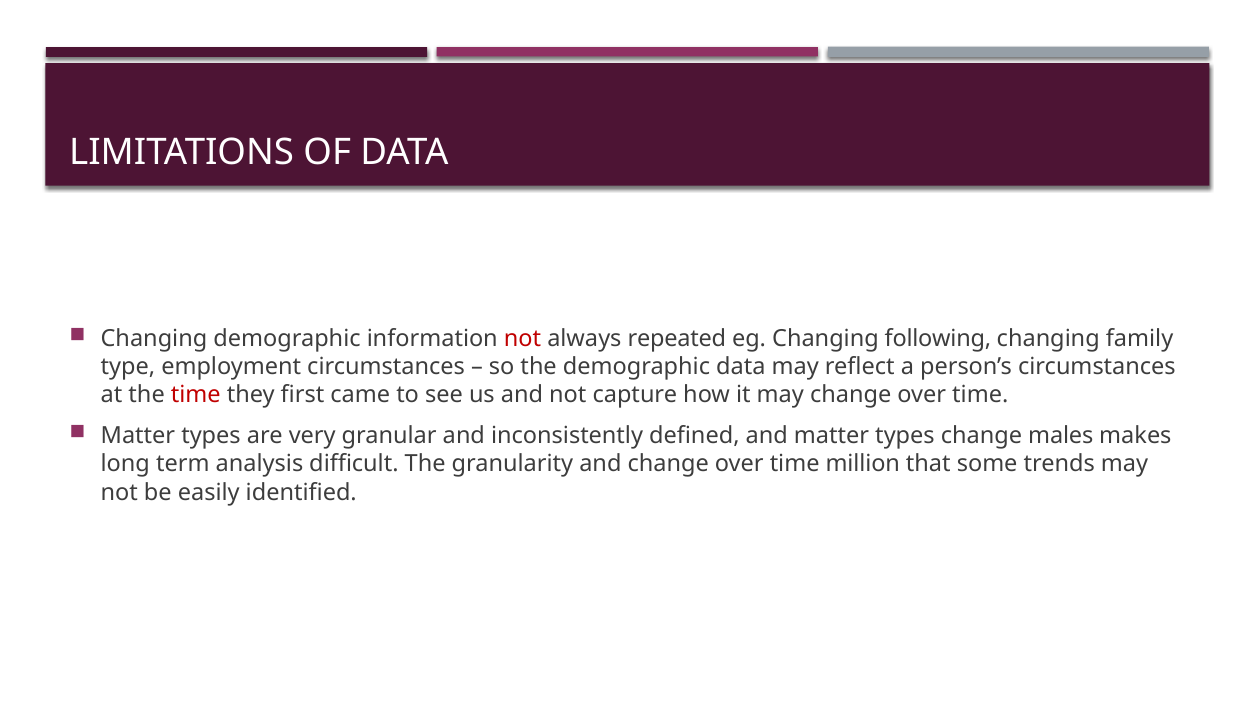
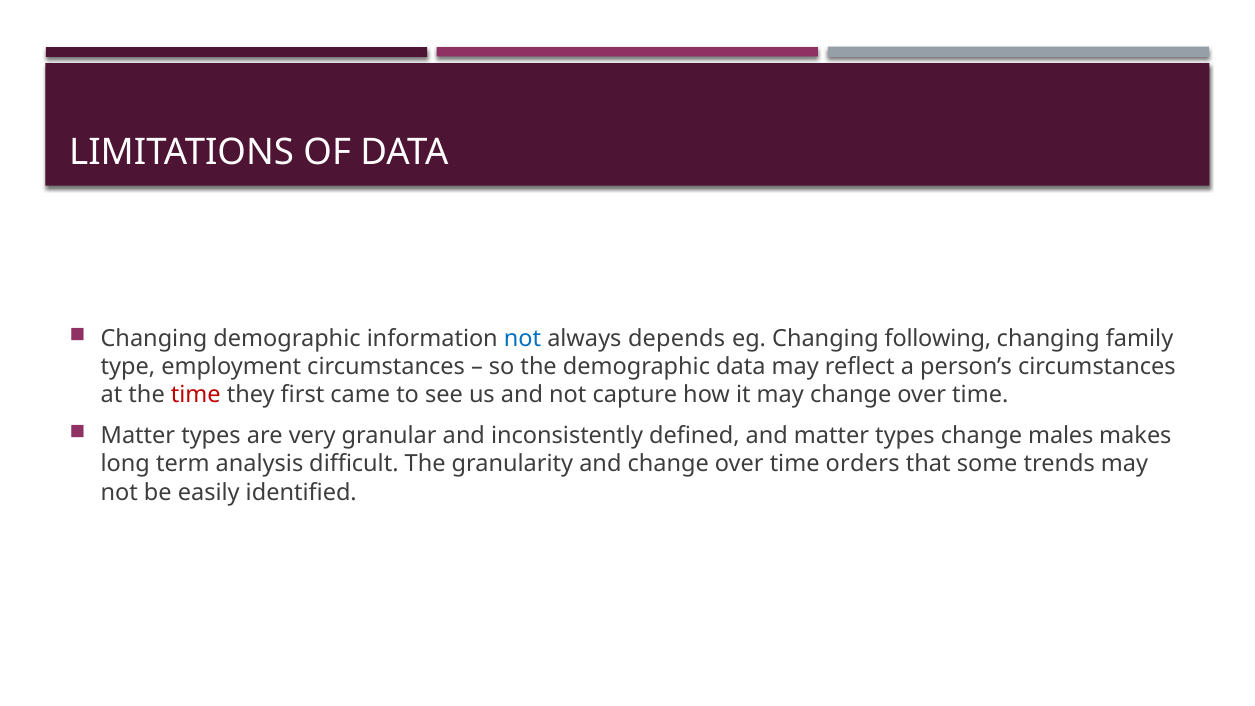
not at (523, 339) colour: red -> blue
repeated: repeated -> depends
million: million -> orders
